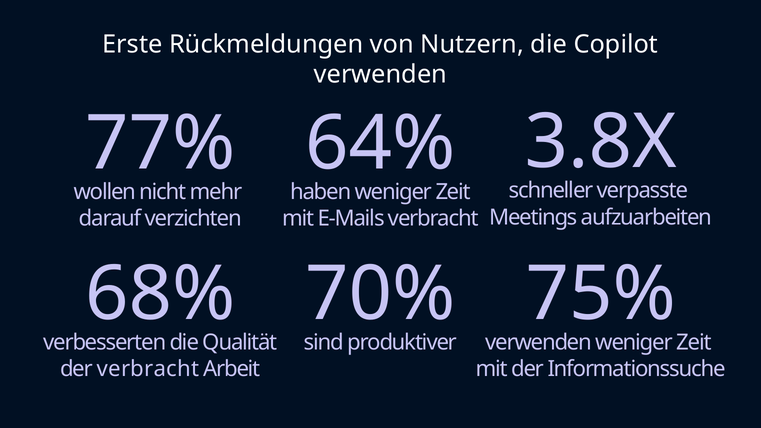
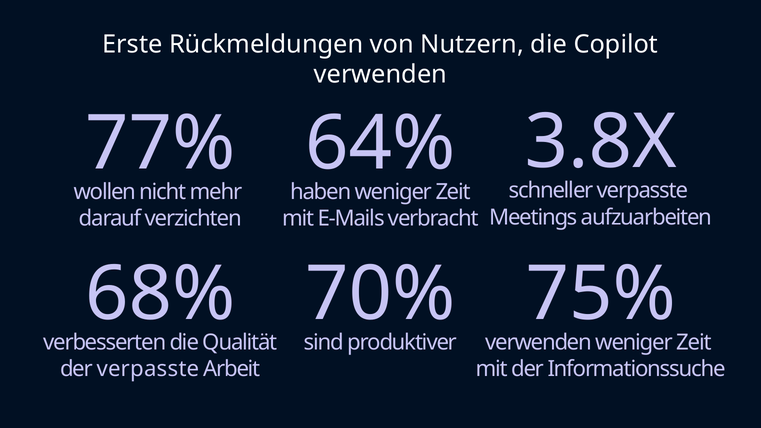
der verbracht: verbracht -> verpasste
